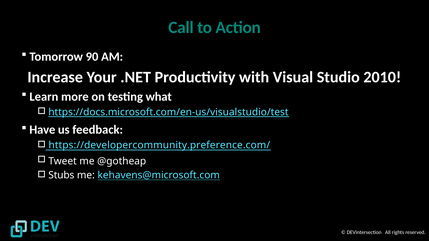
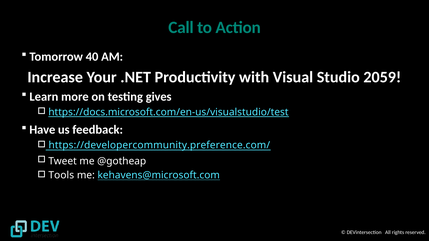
90: 90 -> 40
2010: 2010 -> 2059
what: what -> gives
Stubs: Stubs -> Tools
